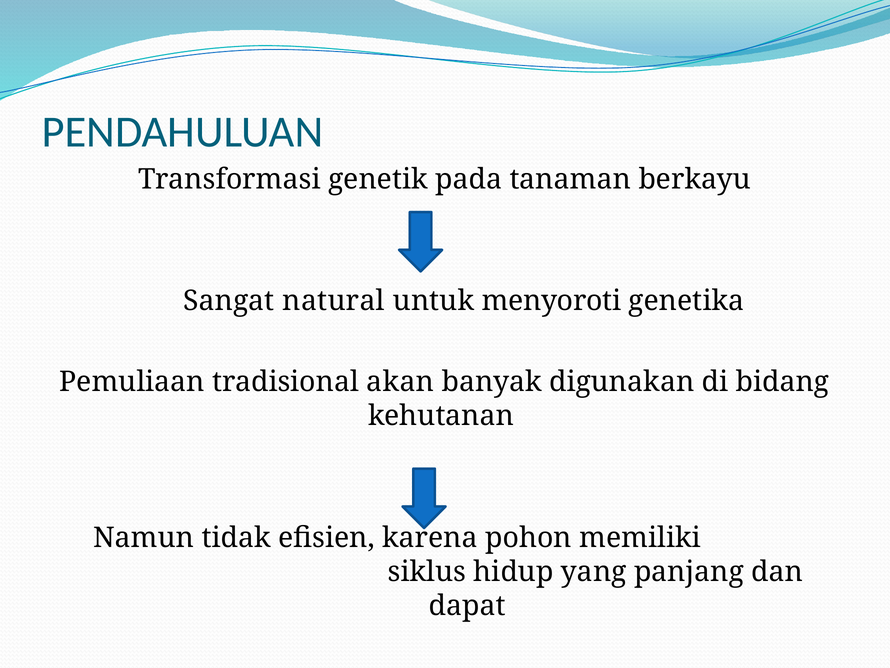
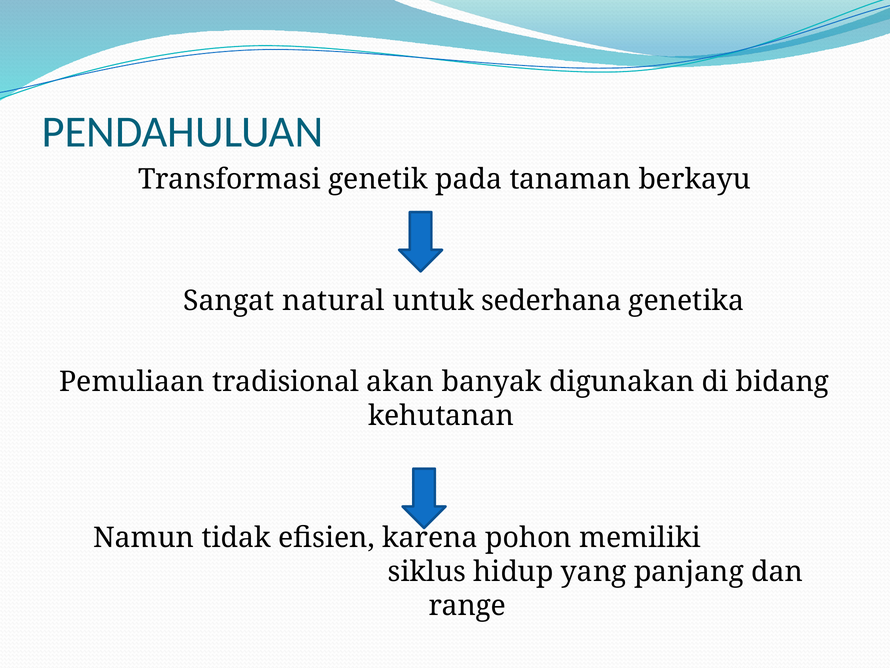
menyoroti: menyoroti -> sederhana
dapat: dapat -> range
